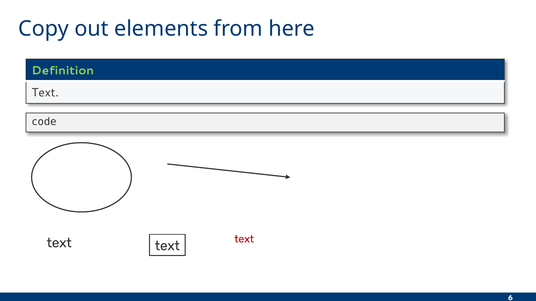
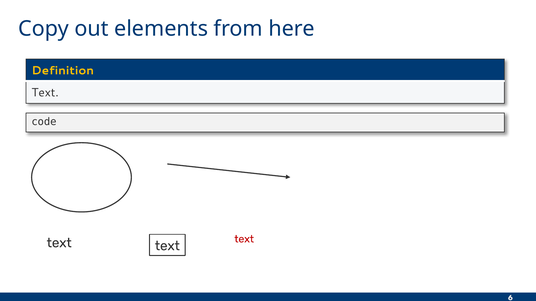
Definition colour: light green -> yellow
